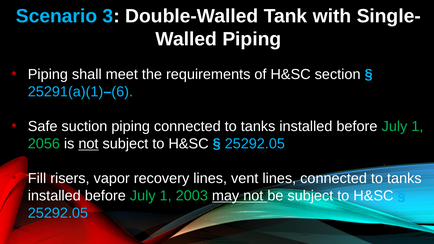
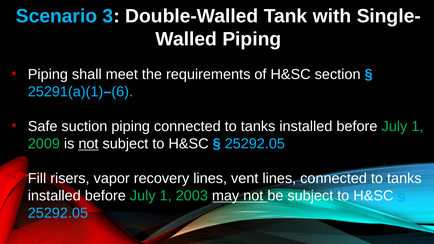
2056: 2056 -> 2009
